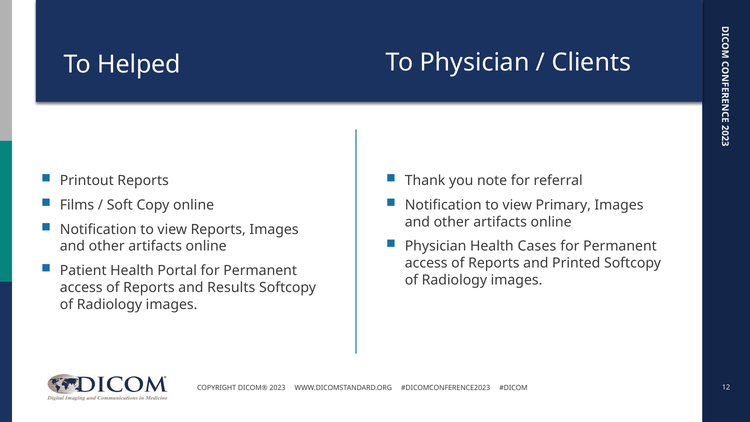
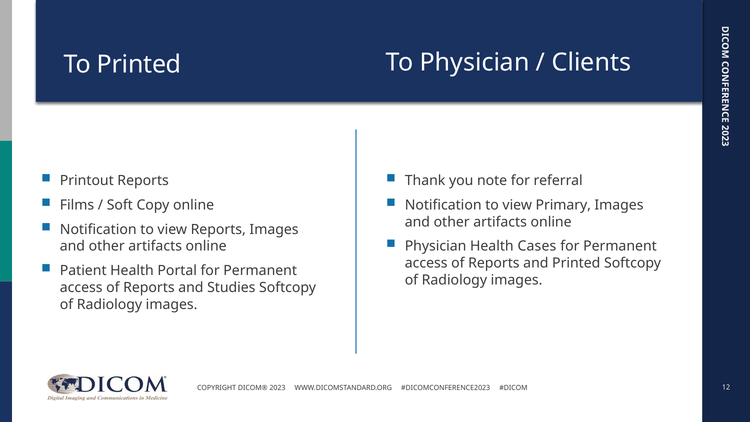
To Helped: Helped -> Printed
Results: Results -> Studies
